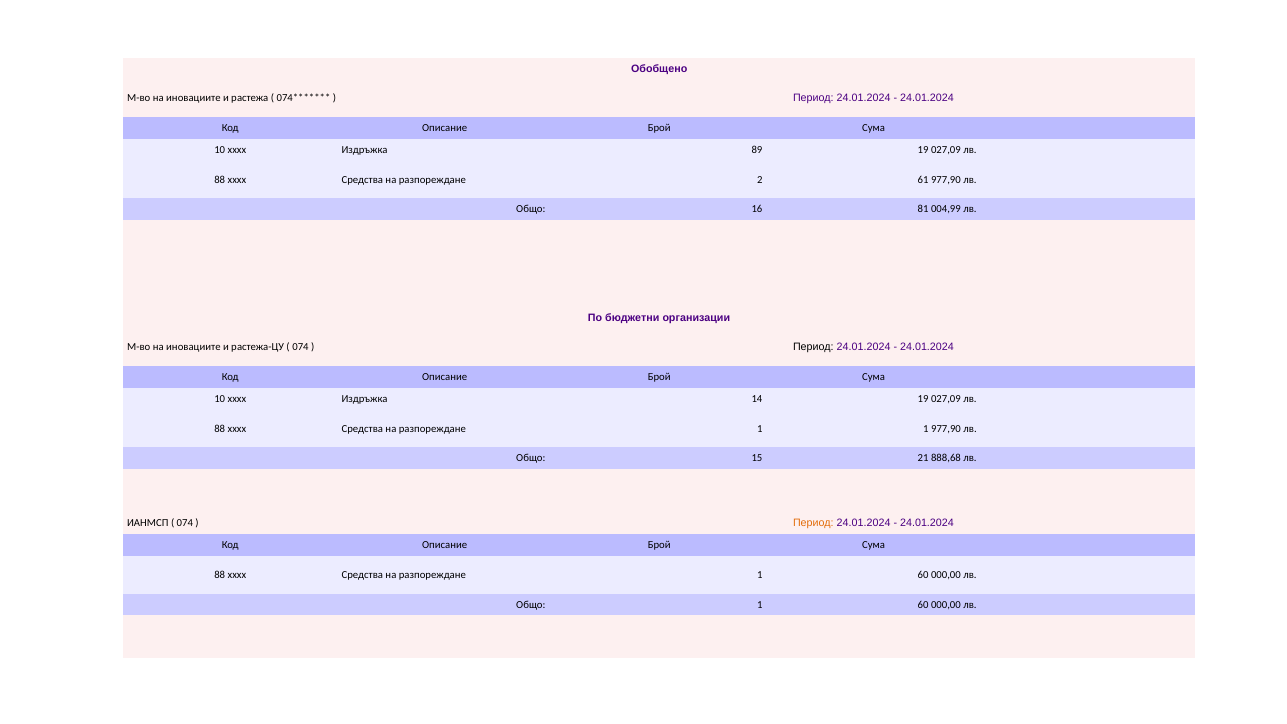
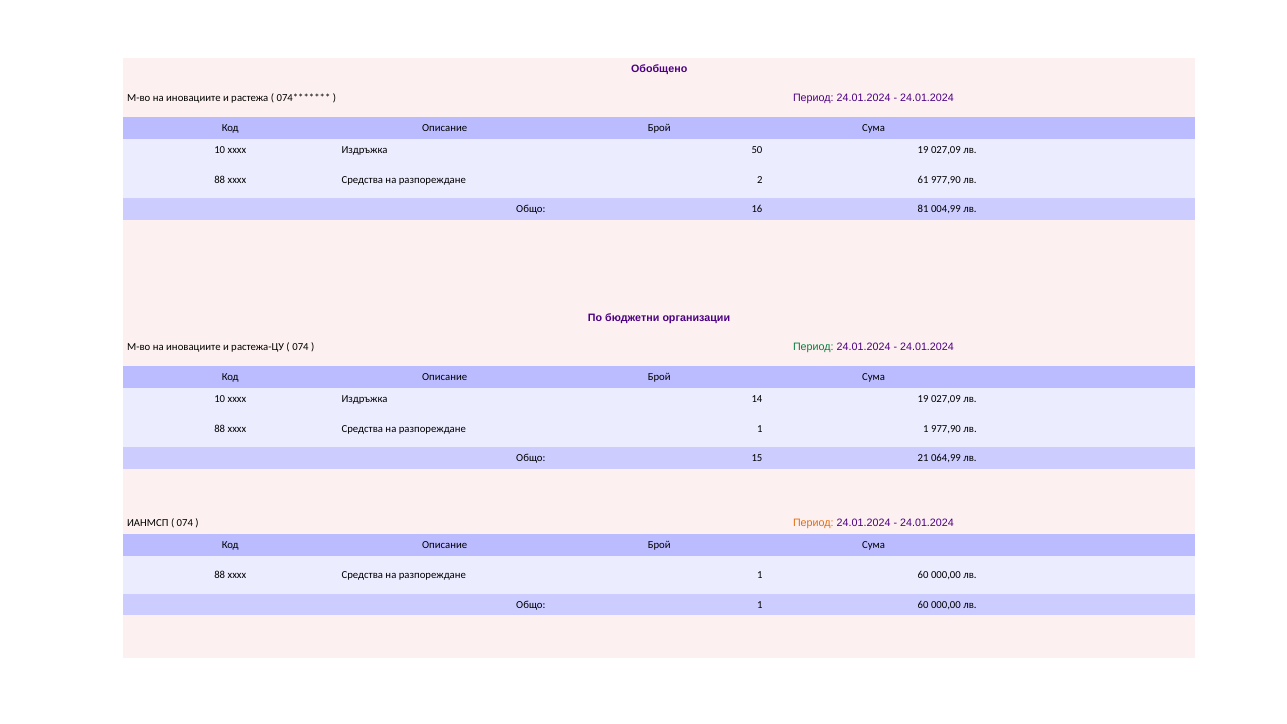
89: 89 -> 50
Период at (813, 347) colour: black -> green
888,68: 888,68 -> 064,99
